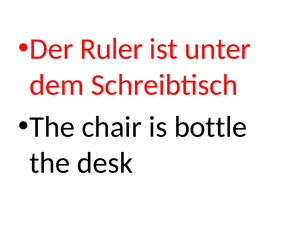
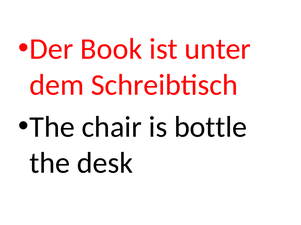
Ruler: Ruler -> Book
